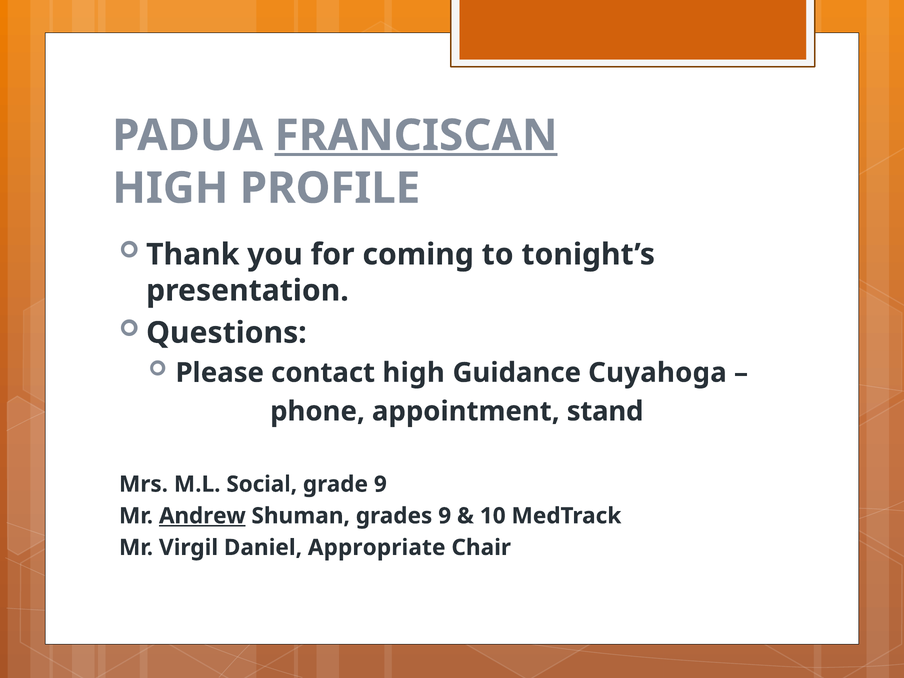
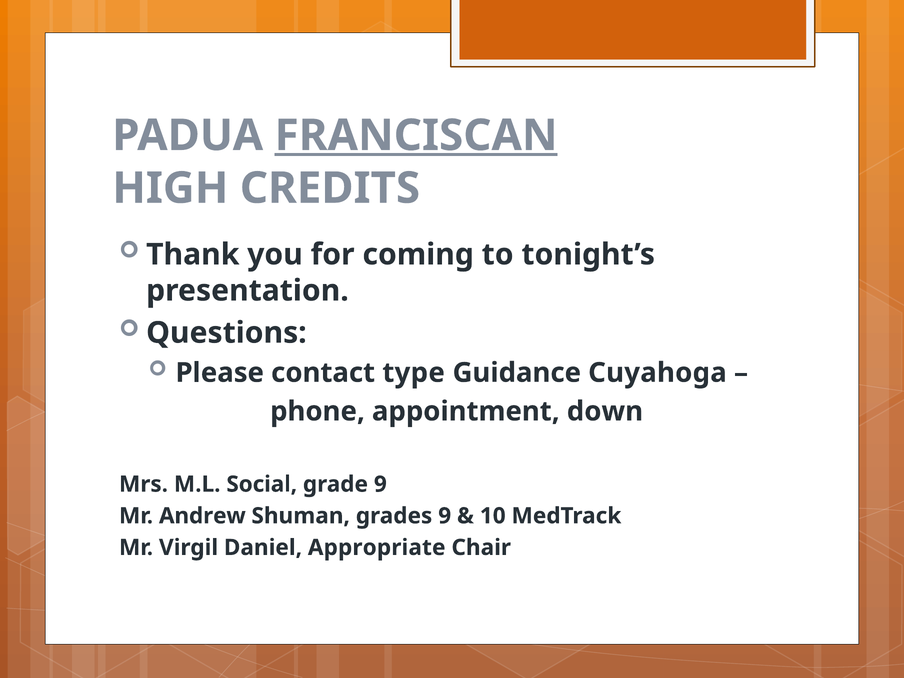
PROFILE: PROFILE -> CREDITS
contact high: high -> type
stand: stand -> down
Andrew underline: present -> none
